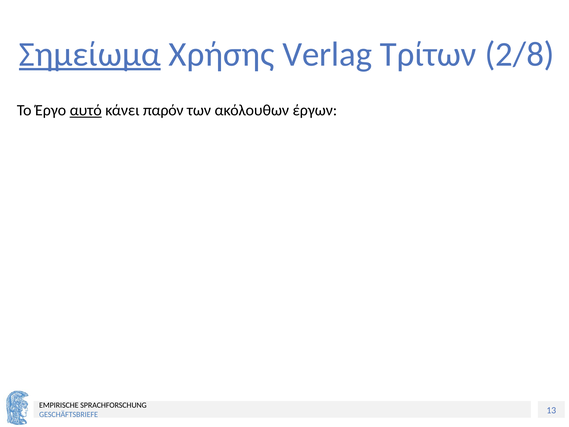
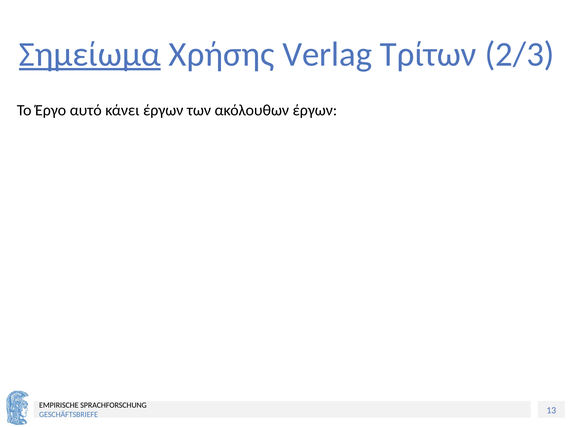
2/8: 2/8 -> 2/3
αυτό underline: present -> none
κάνει παρόν: παρόν -> έργων
